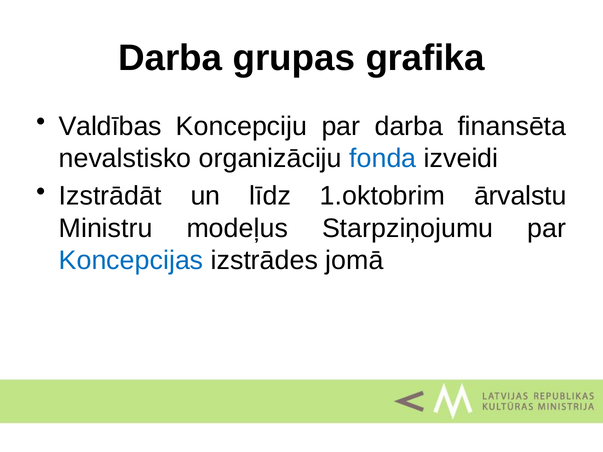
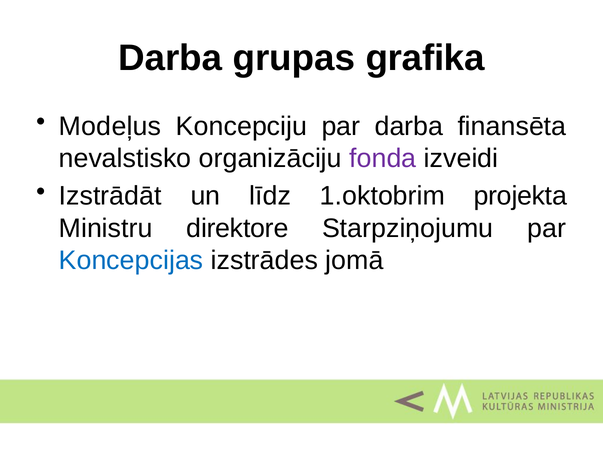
Valdības: Valdības -> Modeļus
fonda colour: blue -> purple
ārvalstu: ārvalstu -> projekta
modeļus: modeļus -> direktore
